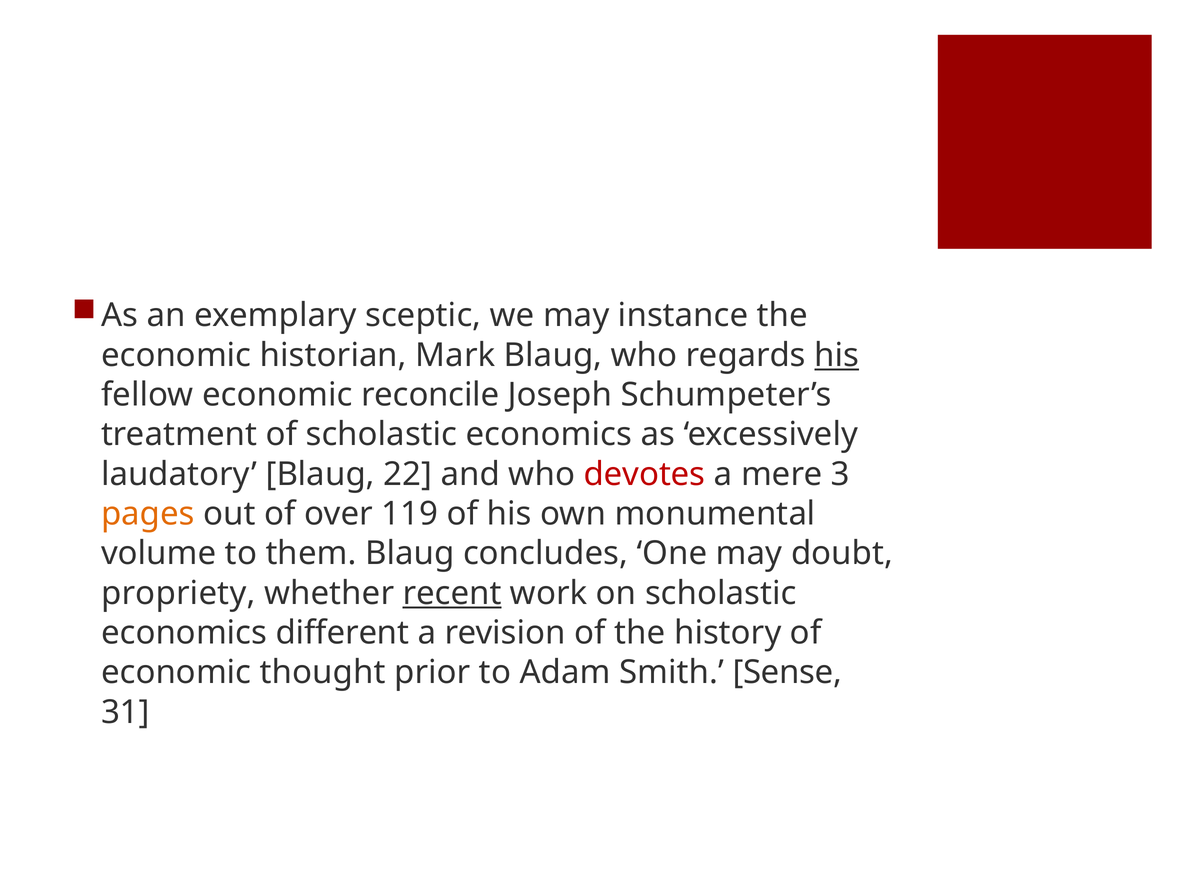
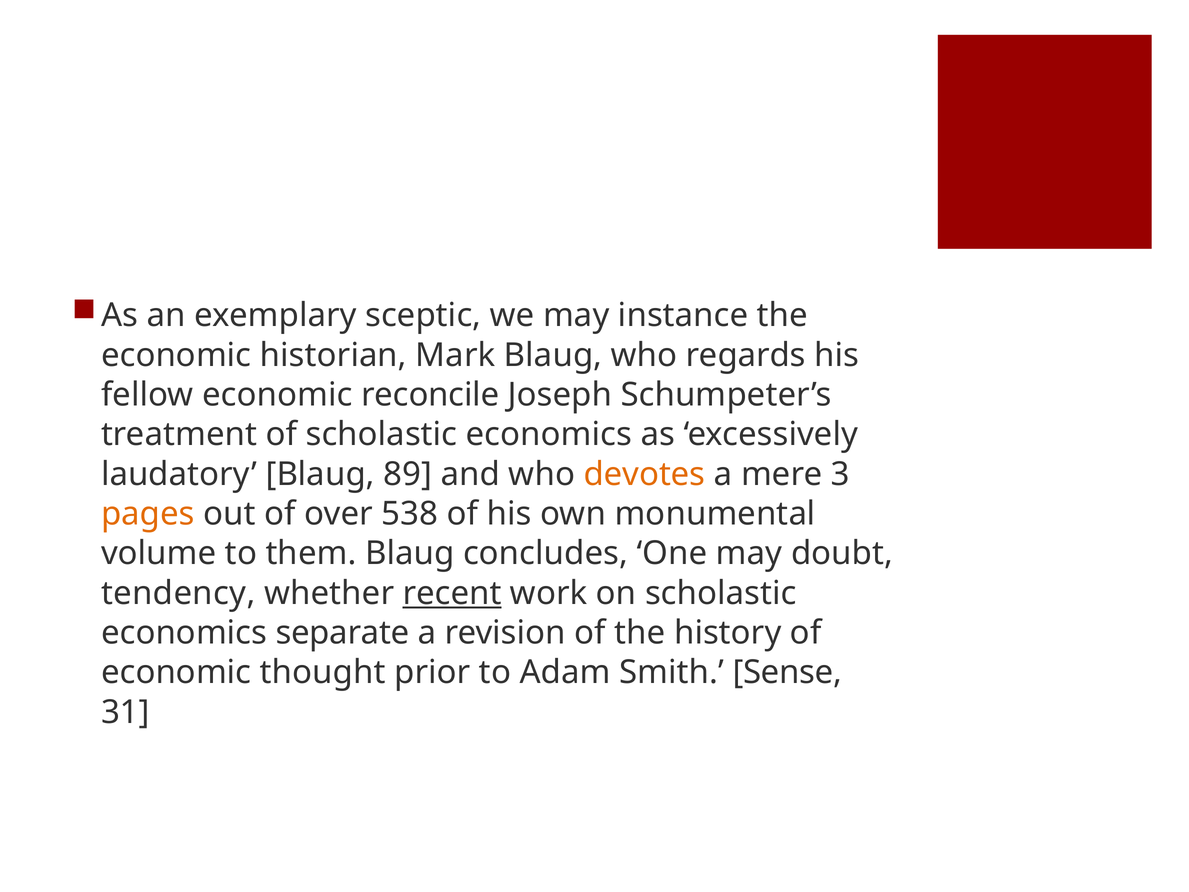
his at (837, 355) underline: present -> none
22: 22 -> 89
devotes colour: red -> orange
119: 119 -> 538
propriety: propriety -> tendency
different: different -> separate
